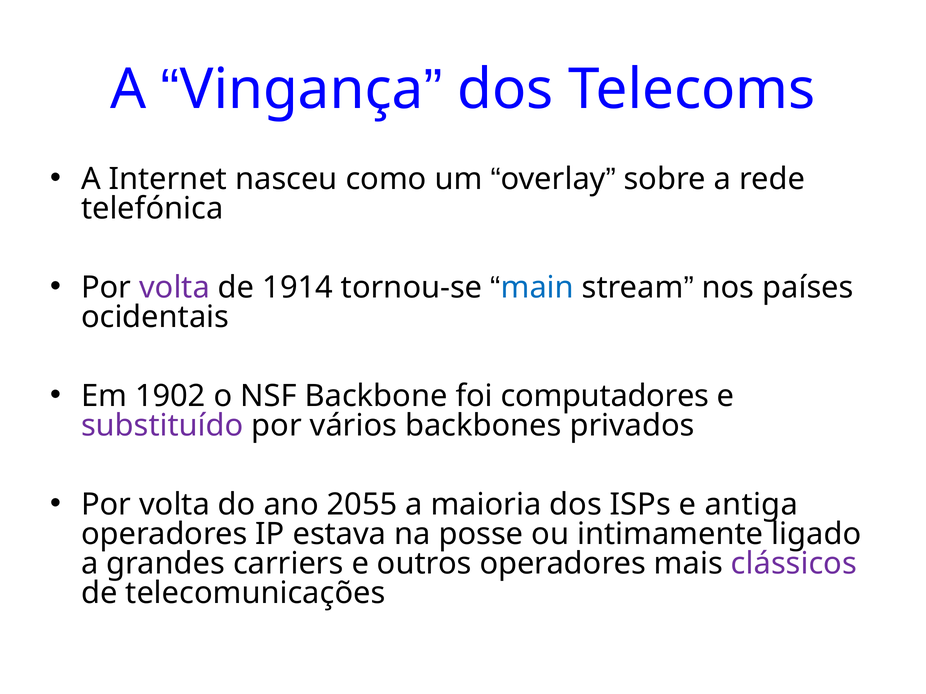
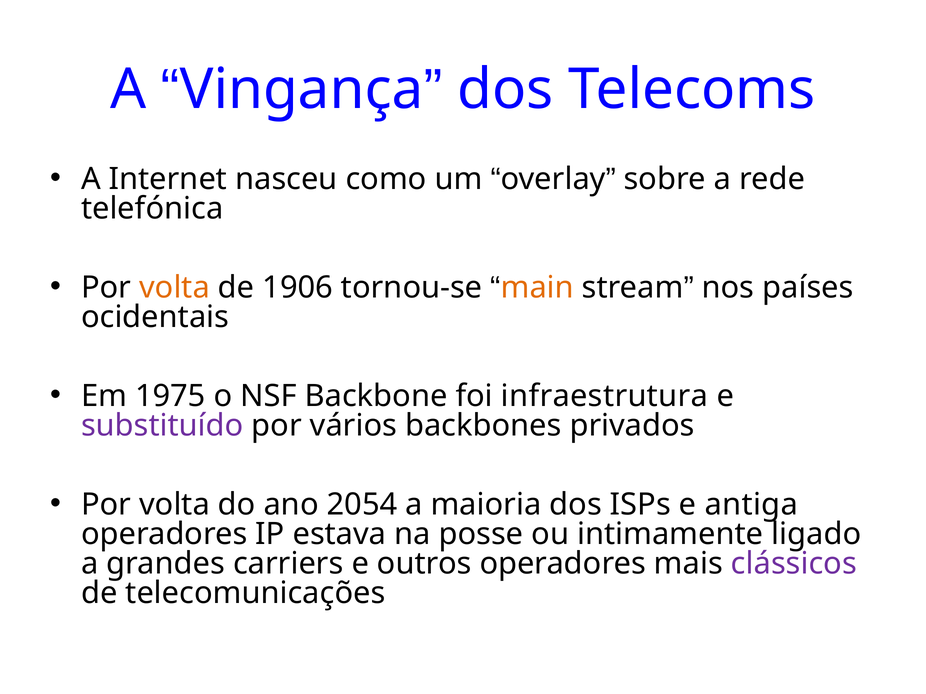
volta at (175, 288) colour: purple -> orange
1914: 1914 -> 1906
main colour: blue -> orange
1902: 1902 -> 1975
computadores: computadores -> infraestrutura
2055: 2055 -> 2054
